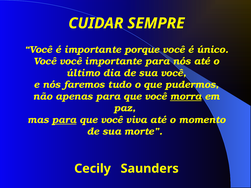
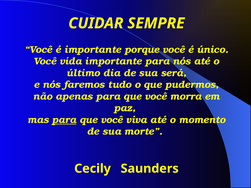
Você você: você -> vida
sua você: você -> será
morra underline: present -> none
